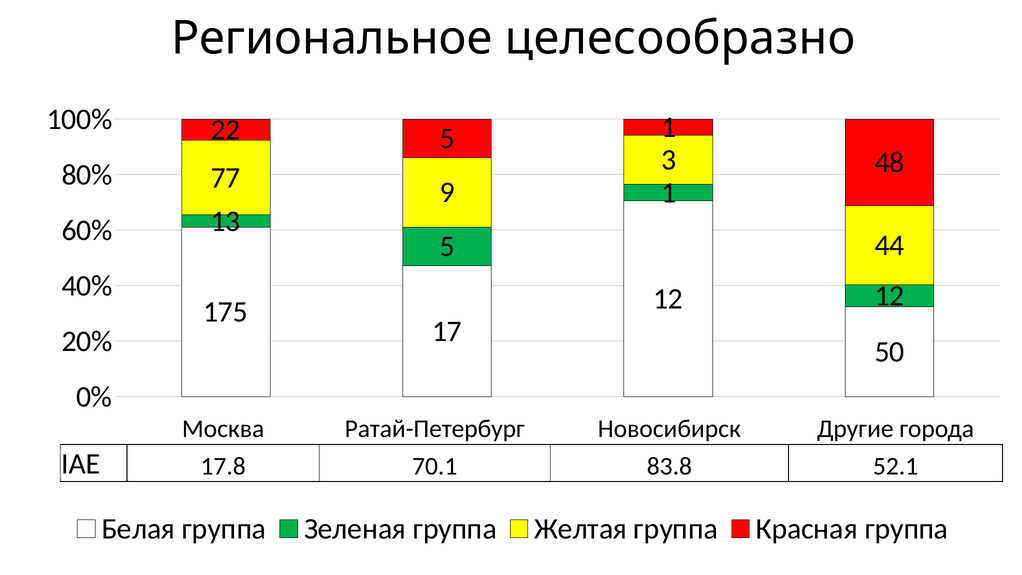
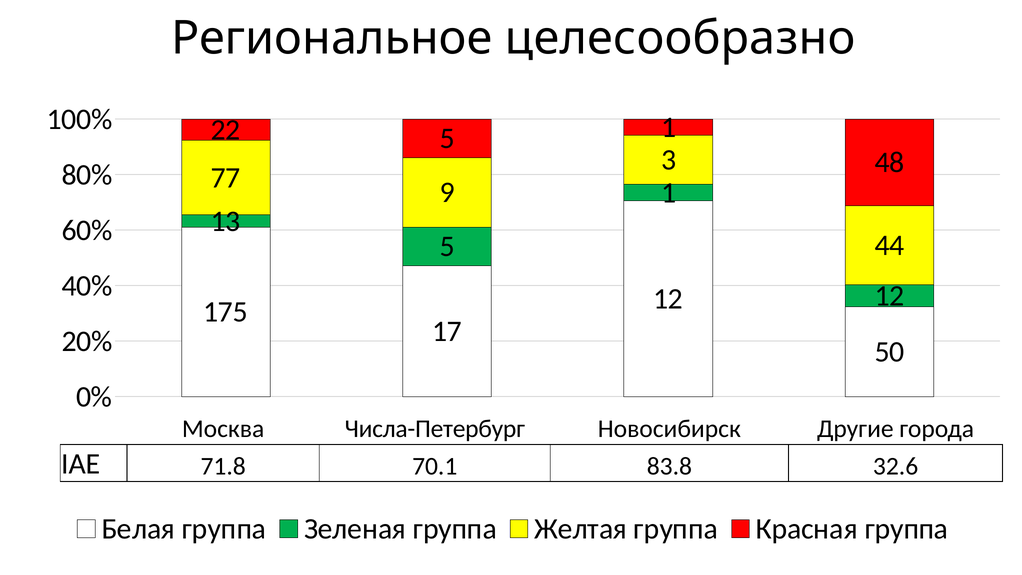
Ратай-Петербург: Ратай-Петербург -> Числа-Петербург
17.8: 17.8 -> 71.8
52.1: 52.1 -> 32.6
